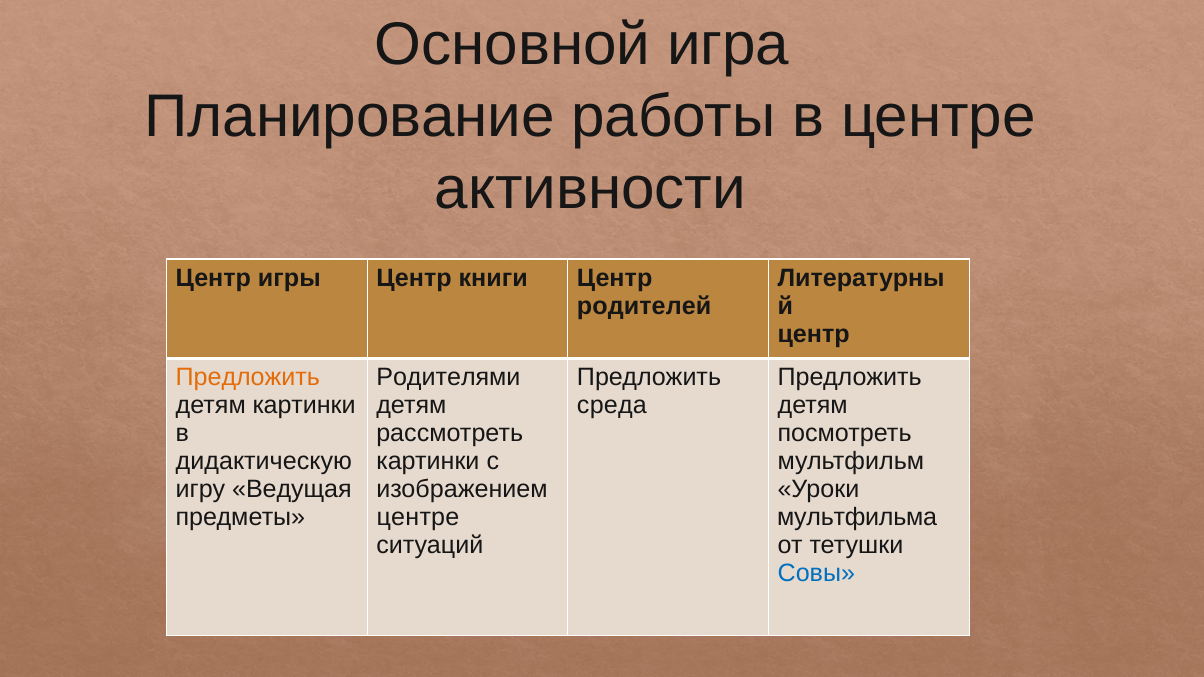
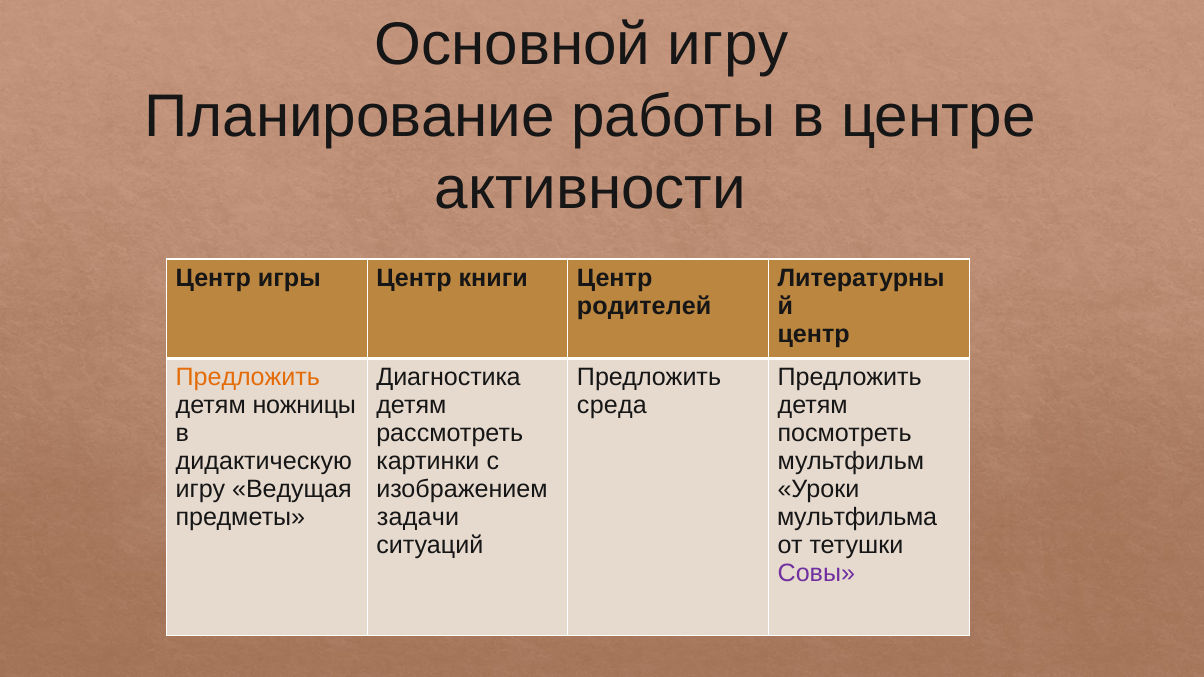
Основной игра: игра -> игру
Родителями: Родителями -> Диагностика
детям картинки: картинки -> ножницы
центре at (418, 517): центре -> задачи
Совы colour: blue -> purple
